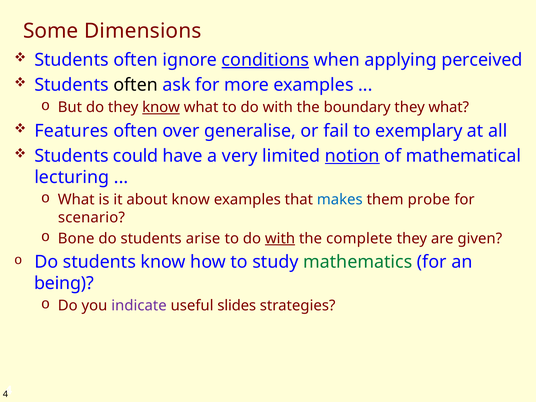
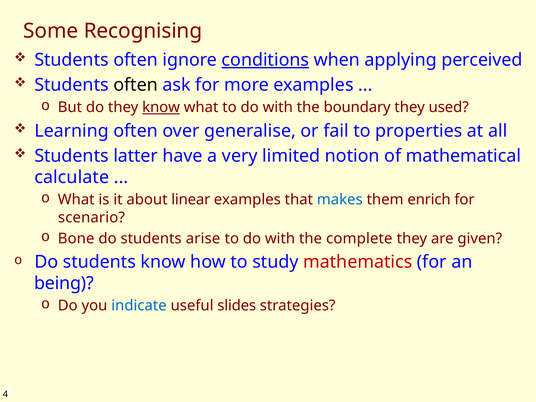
Dimensions: Dimensions -> Recognising
they what: what -> used
Features: Features -> Learning
exemplary: exemplary -> properties
could: could -> latter
notion underline: present -> none
lecturing: lecturing -> calculate
about know: know -> linear
probe: probe -> enrich
with at (280, 238) underline: present -> none
mathematics colour: green -> red
indicate colour: purple -> blue
